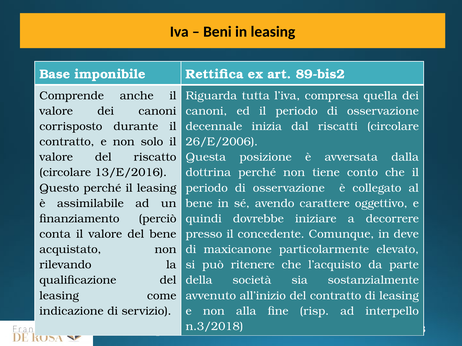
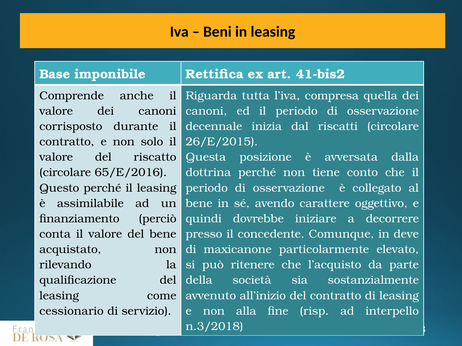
89-bis2: 89-bis2 -> 41-bis2
26/E/2006: 26/E/2006 -> 26/E/2015
13/E/2016: 13/E/2016 -> 65/E/2016
indicazione: indicazione -> cessionario
